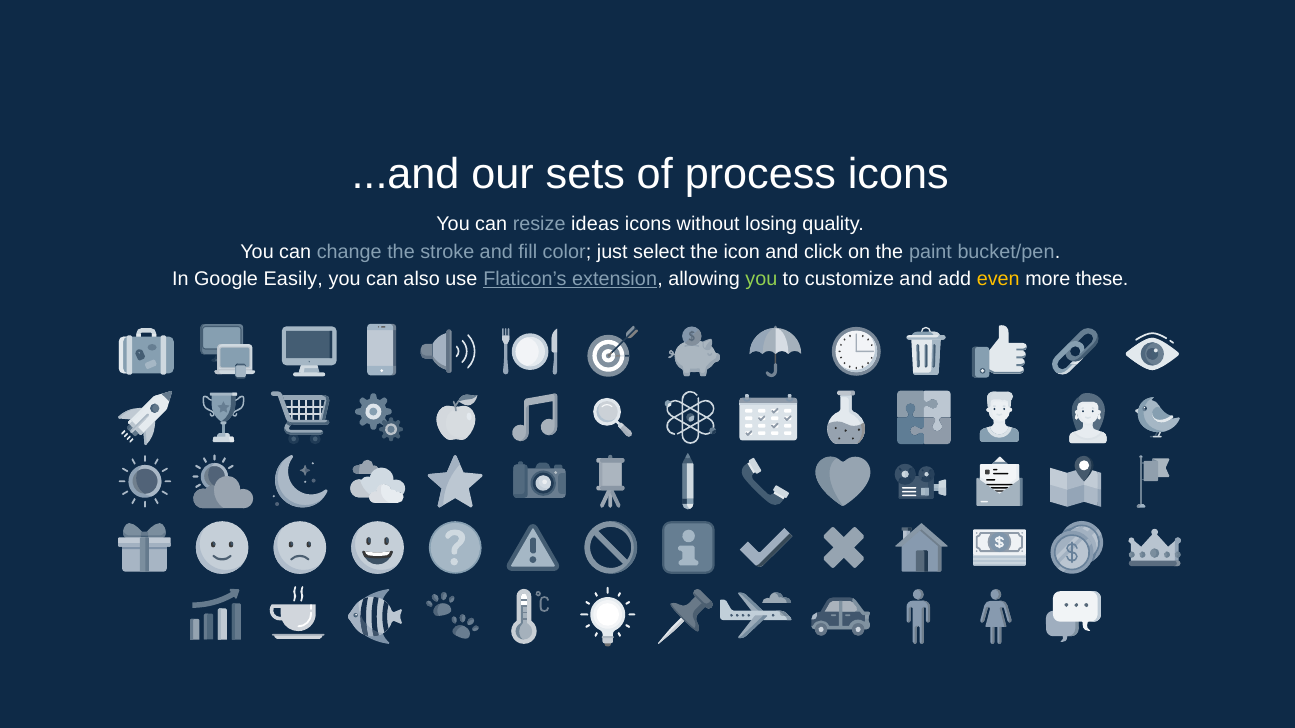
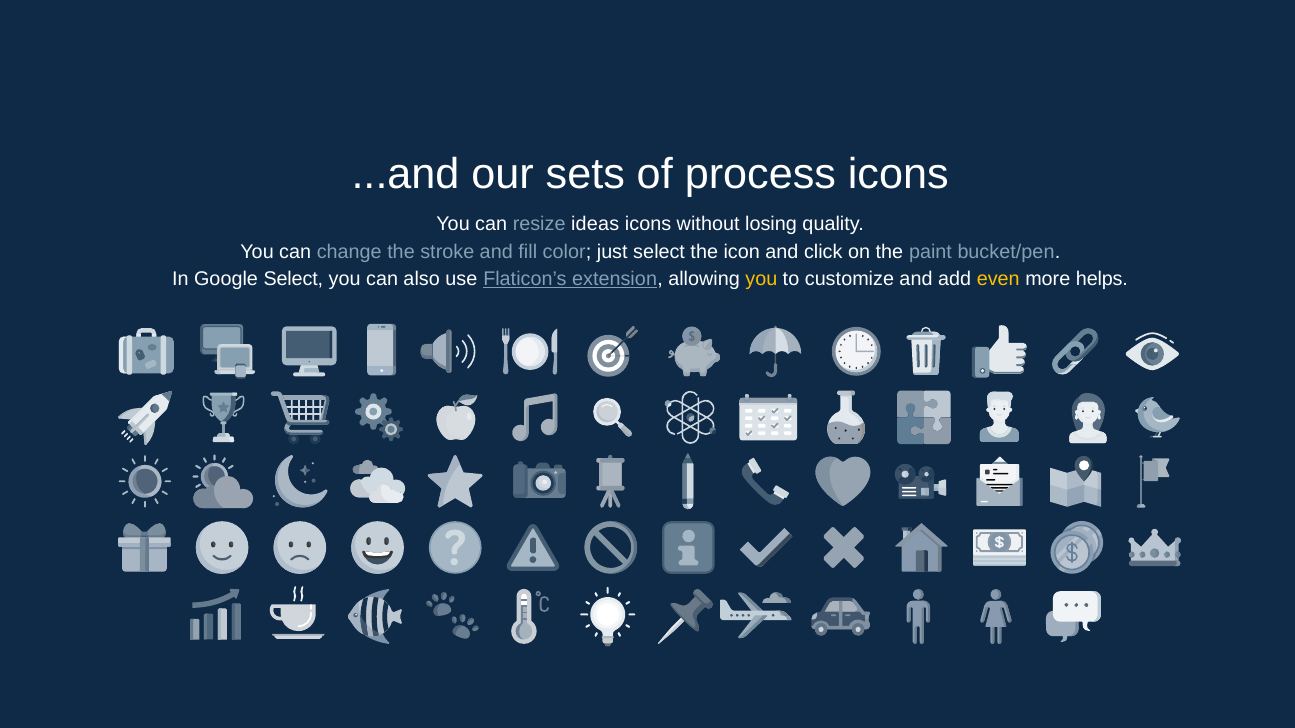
Google Easily: Easily -> Select
you at (761, 279) colour: light green -> yellow
these: these -> helps
